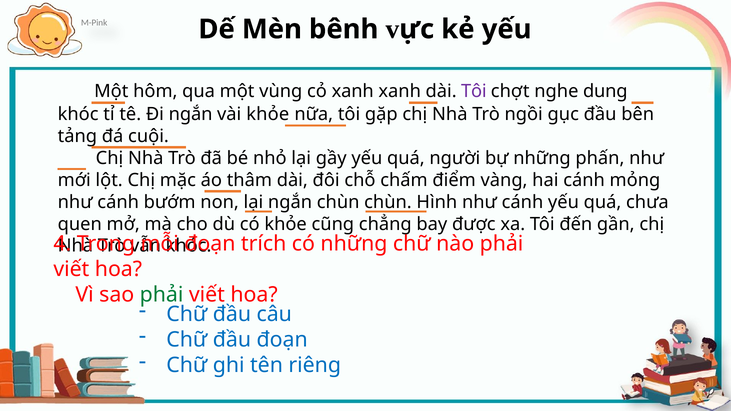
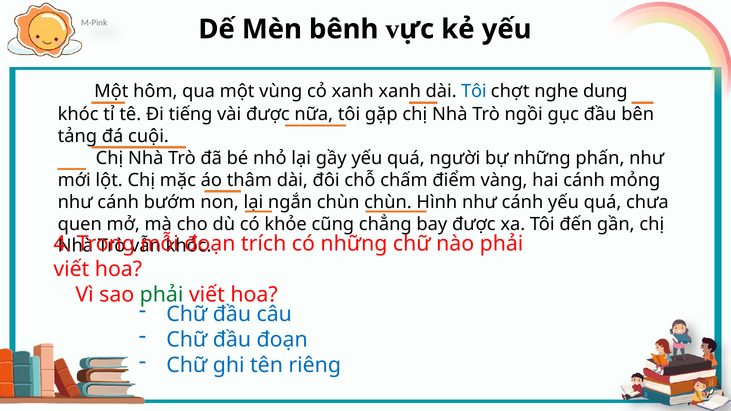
Tôi at (474, 91) colour: purple -> blue
Đi ngắn: ngắn -> tiếng
vài khỏe: khỏe -> được
